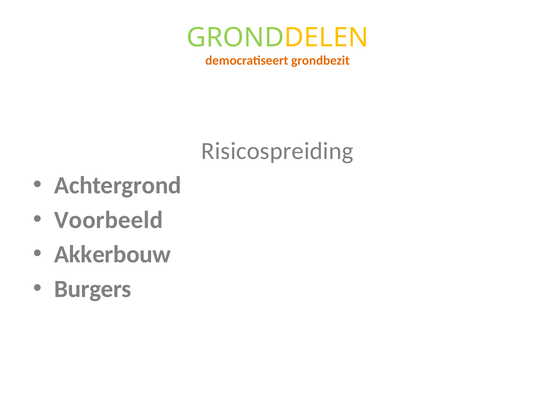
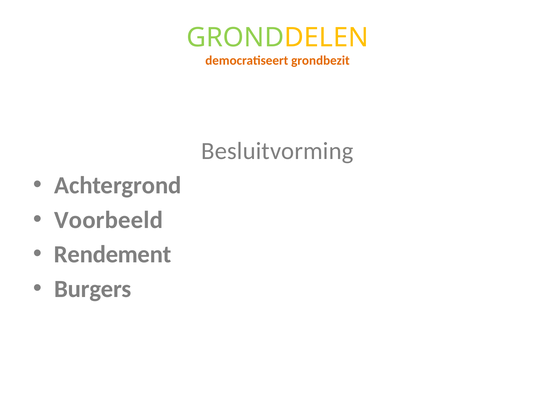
Risicospreiding: Risicospreiding -> Besluitvorming
Akkerbouw: Akkerbouw -> Rendement
